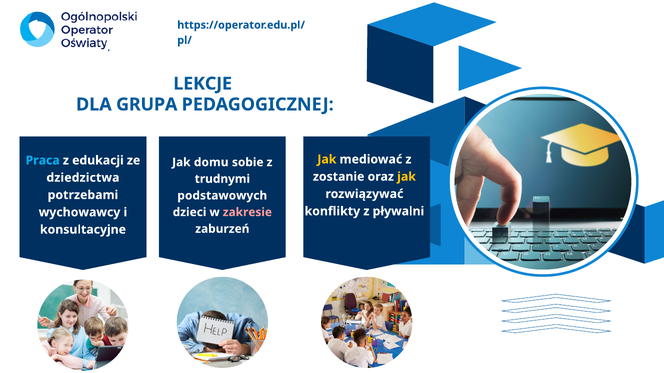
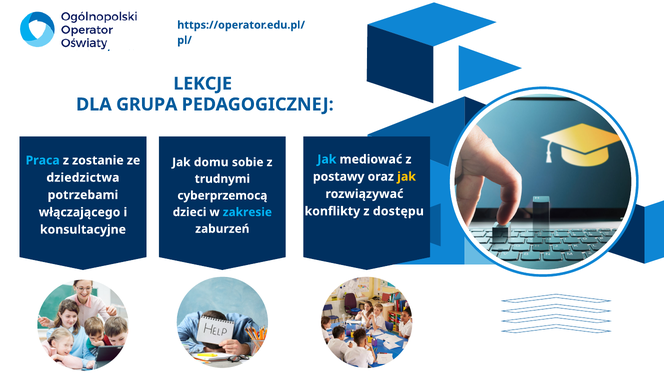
Jak at (327, 160) colour: yellow -> light blue
edukacji: edukacji -> zostanie
zostanie: zostanie -> postawy
podstawowych: podstawowych -> cyberprzemocą
pływalni: pływalni -> dostępu
wychowawcy: wychowawcy -> włączającego
zakresie colour: pink -> light blue
